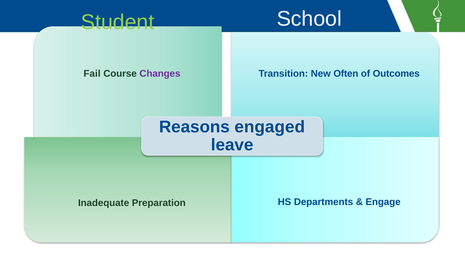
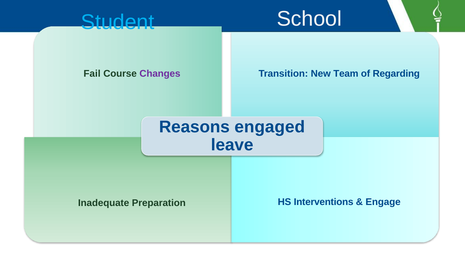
Student colour: light green -> light blue
Often: Often -> Team
Outcomes: Outcomes -> Regarding
Departments: Departments -> Interventions
